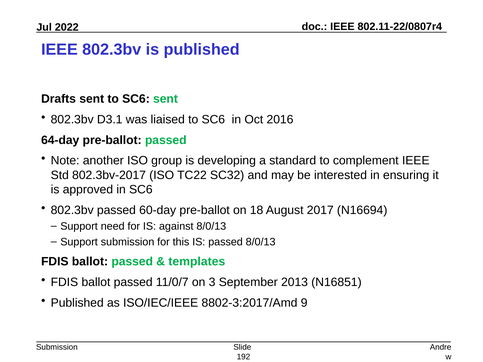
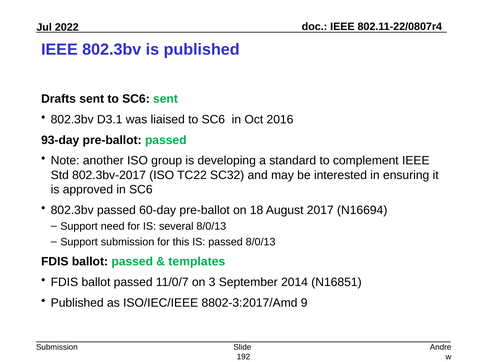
64-day: 64-day -> 93-day
against: against -> several
2013: 2013 -> 2014
